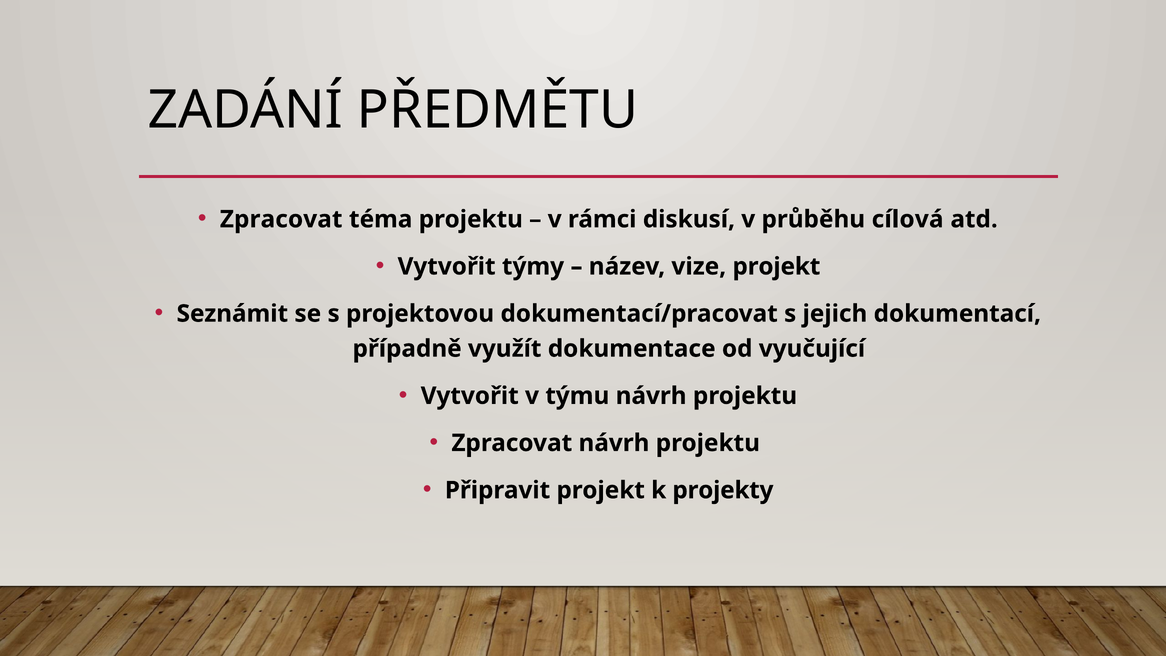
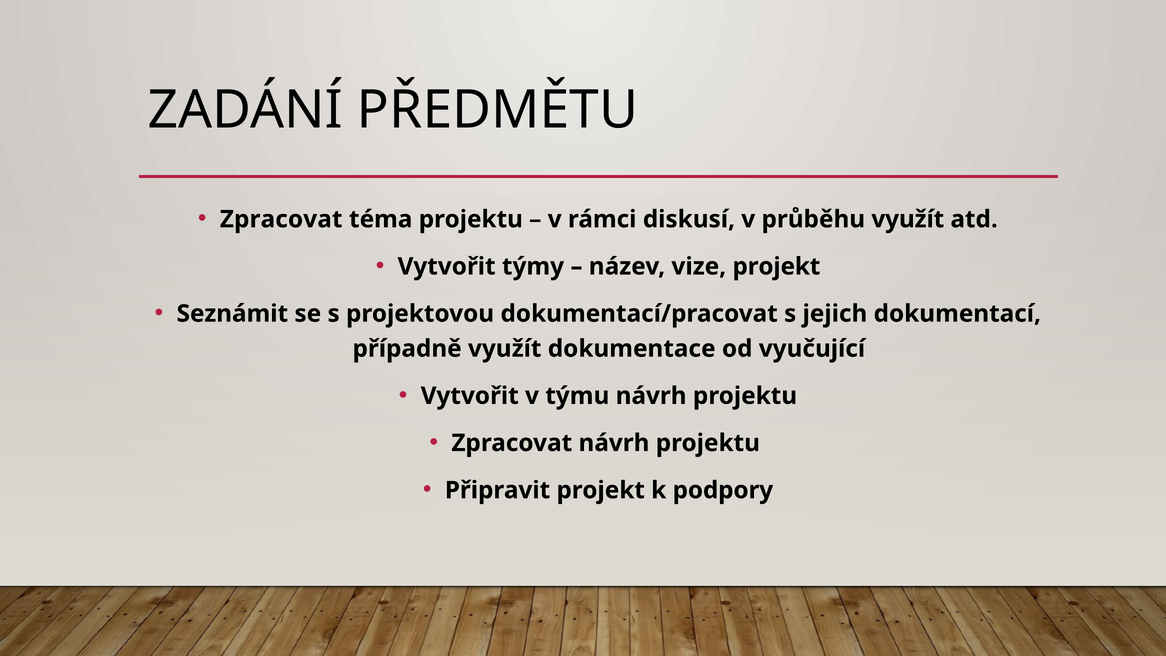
průběhu cílová: cílová -> využít
projekty: projekty -> podpory
